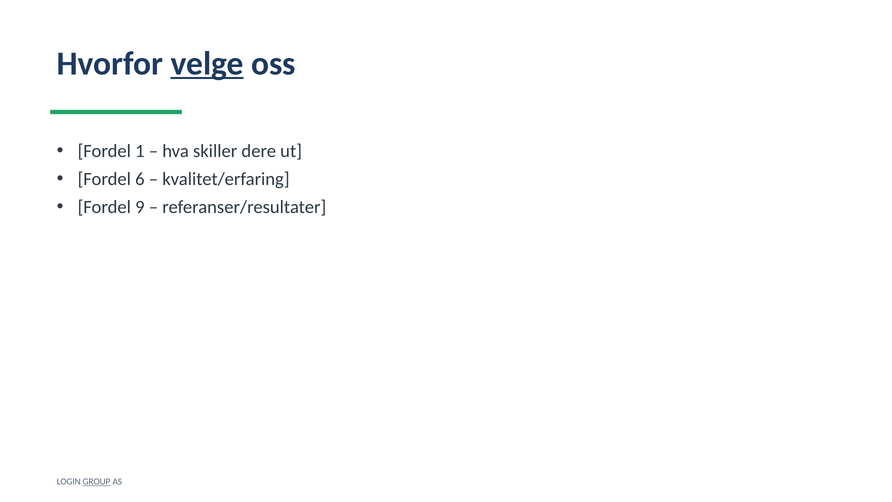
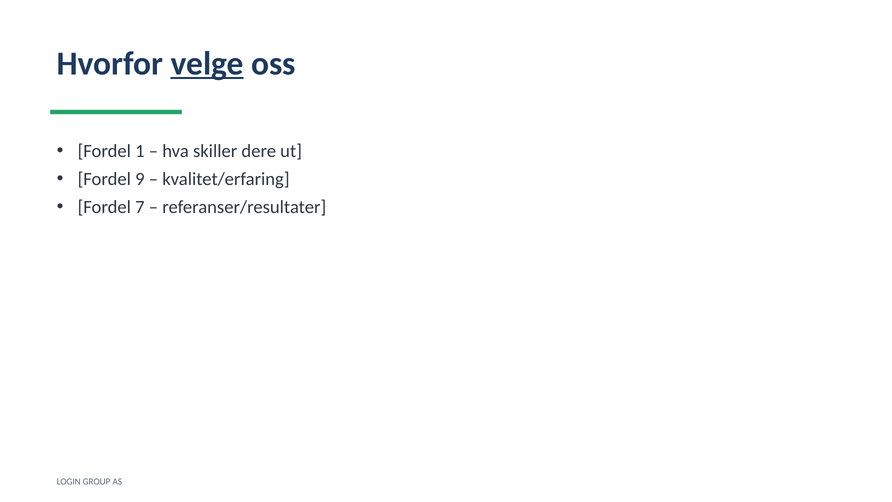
6: 6 -> 9
9: 9 -> 7
GROUP underline: present -> none
